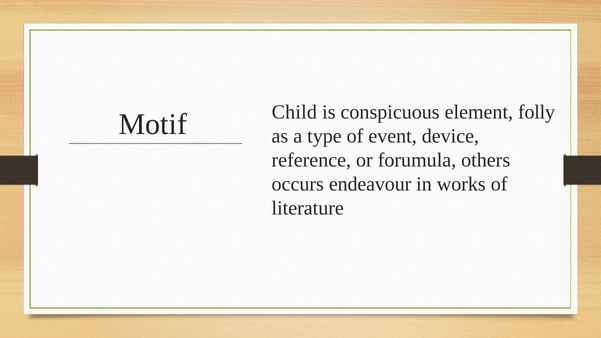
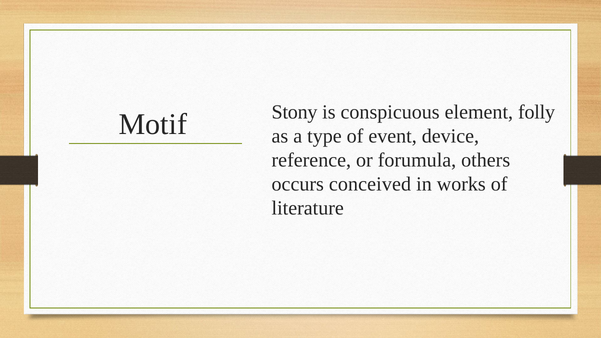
Child: Child -> Stony
endeavour: endeavour -> conceived
